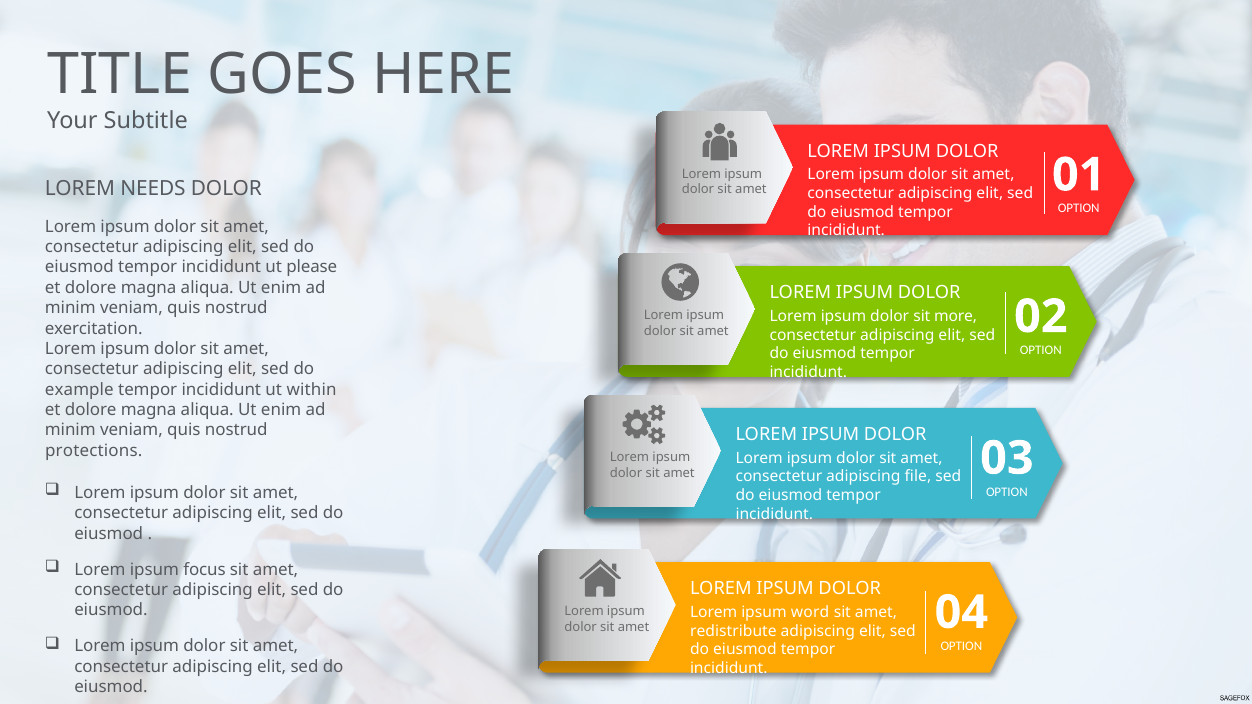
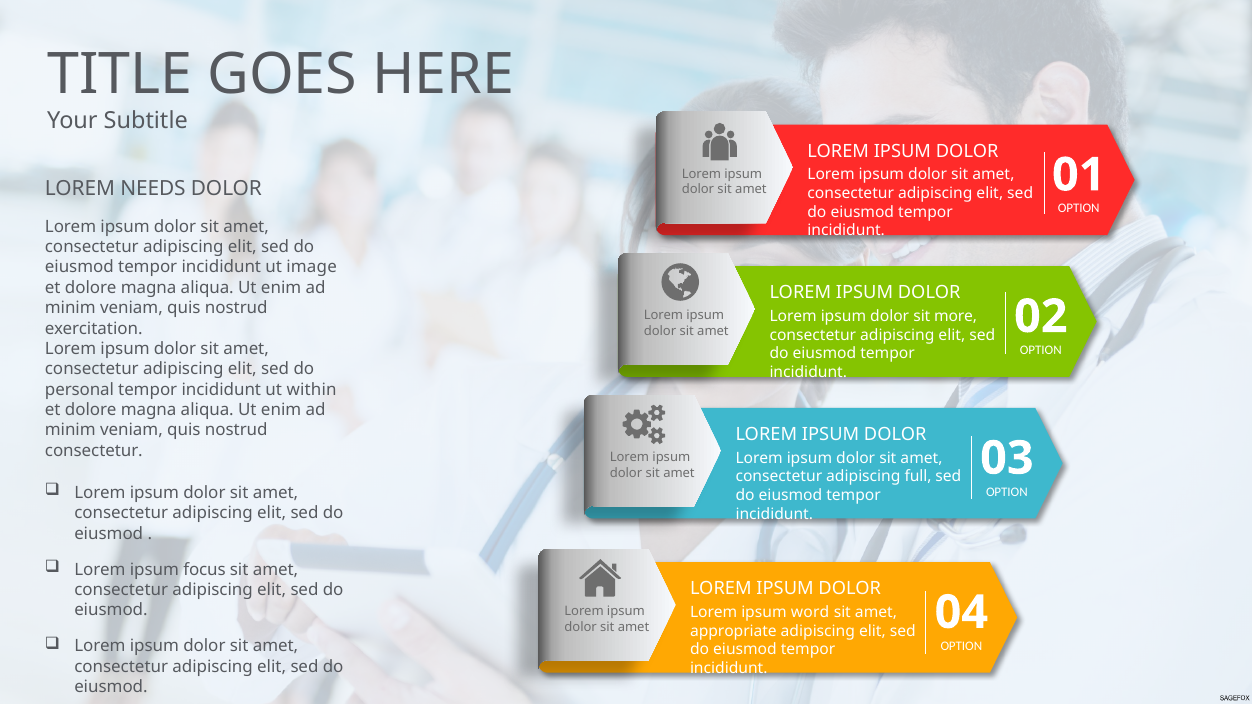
please: please -> image
example: example -> personal
protections at (94, 451): protections -> consectetur
file: file -> full
redistribute: redistribute -> appropriate
